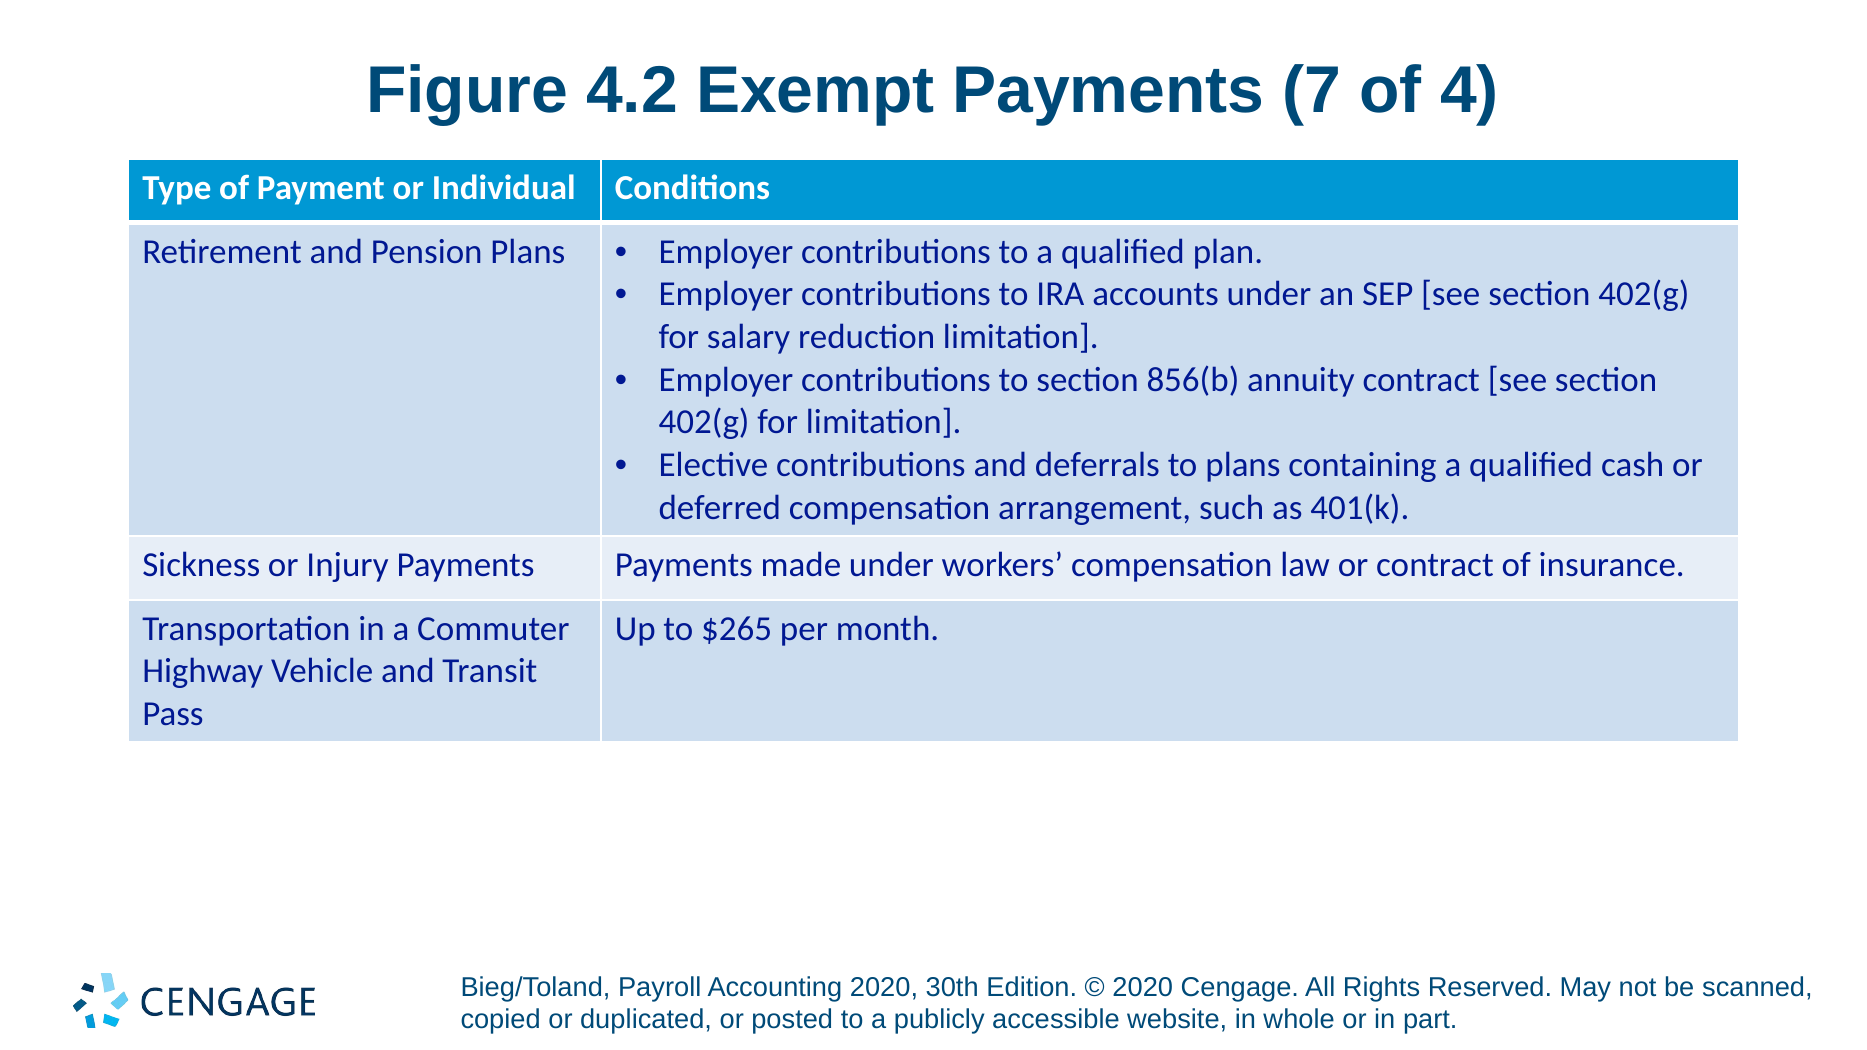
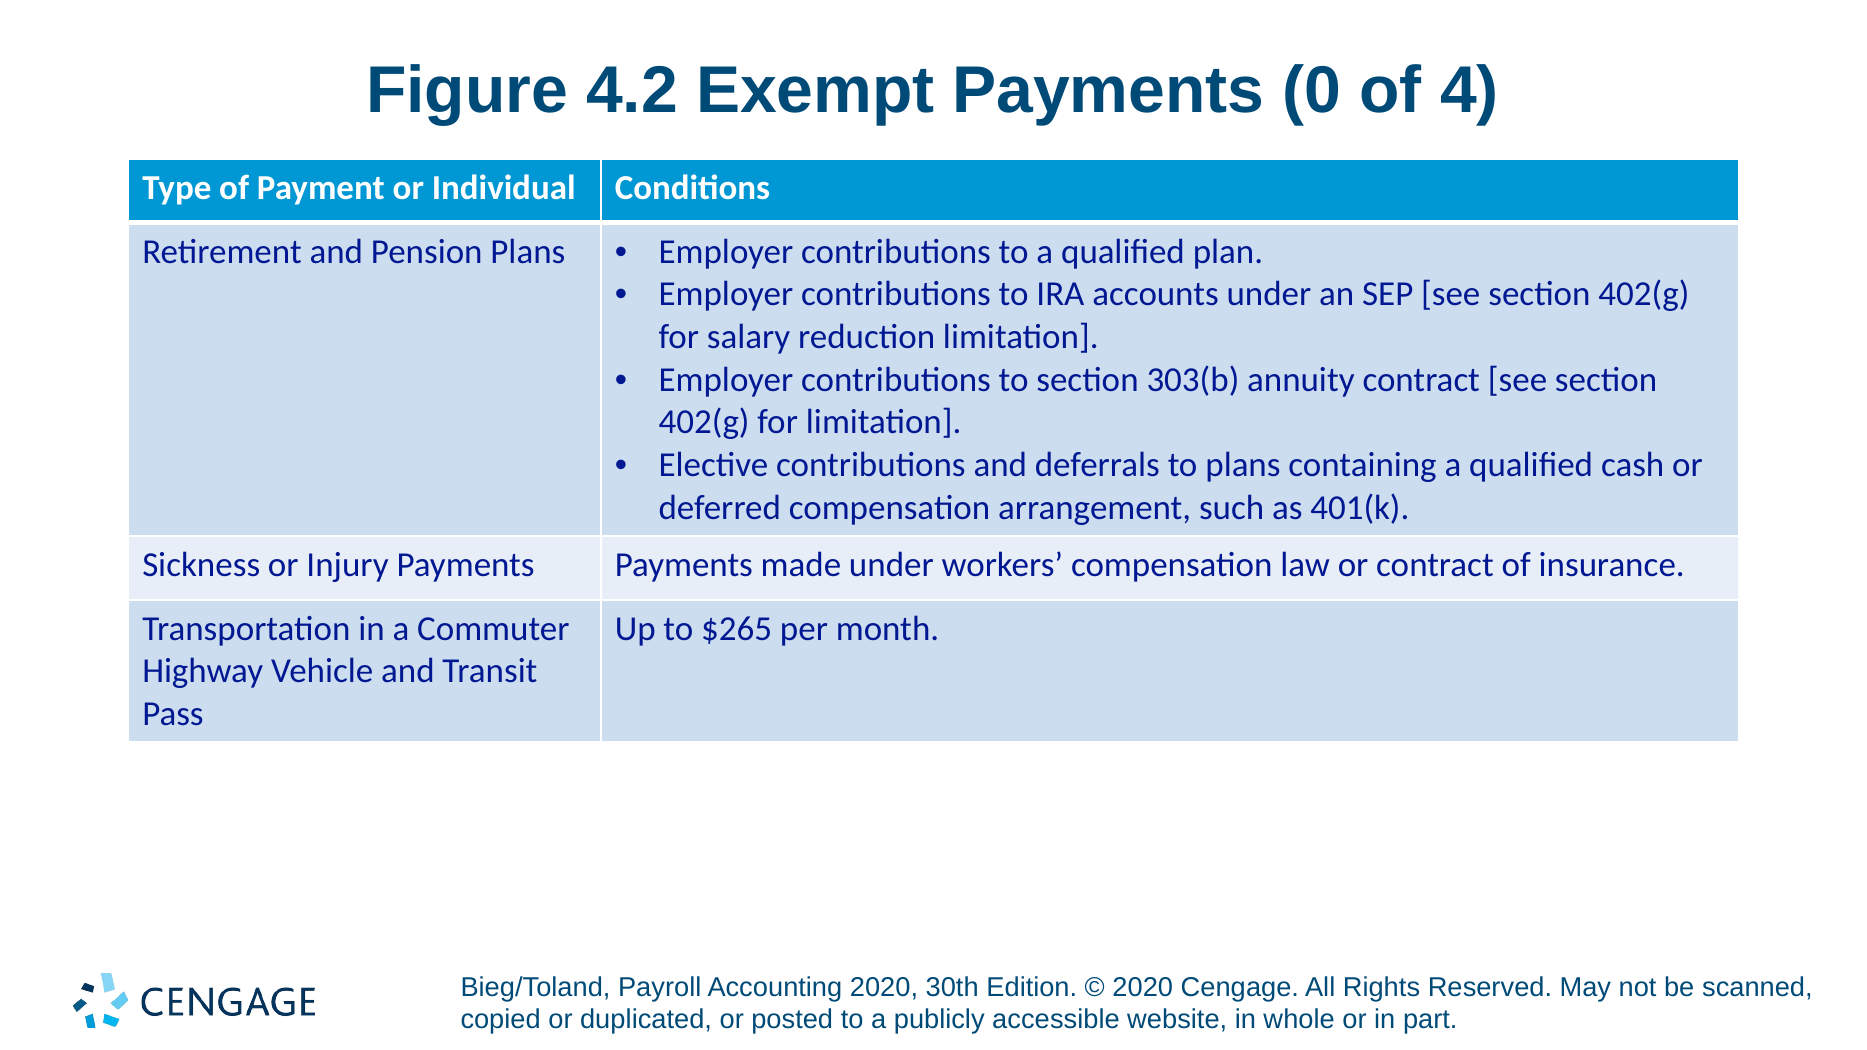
7: 7 -> 0
856(b: 856(b -> 303(b
